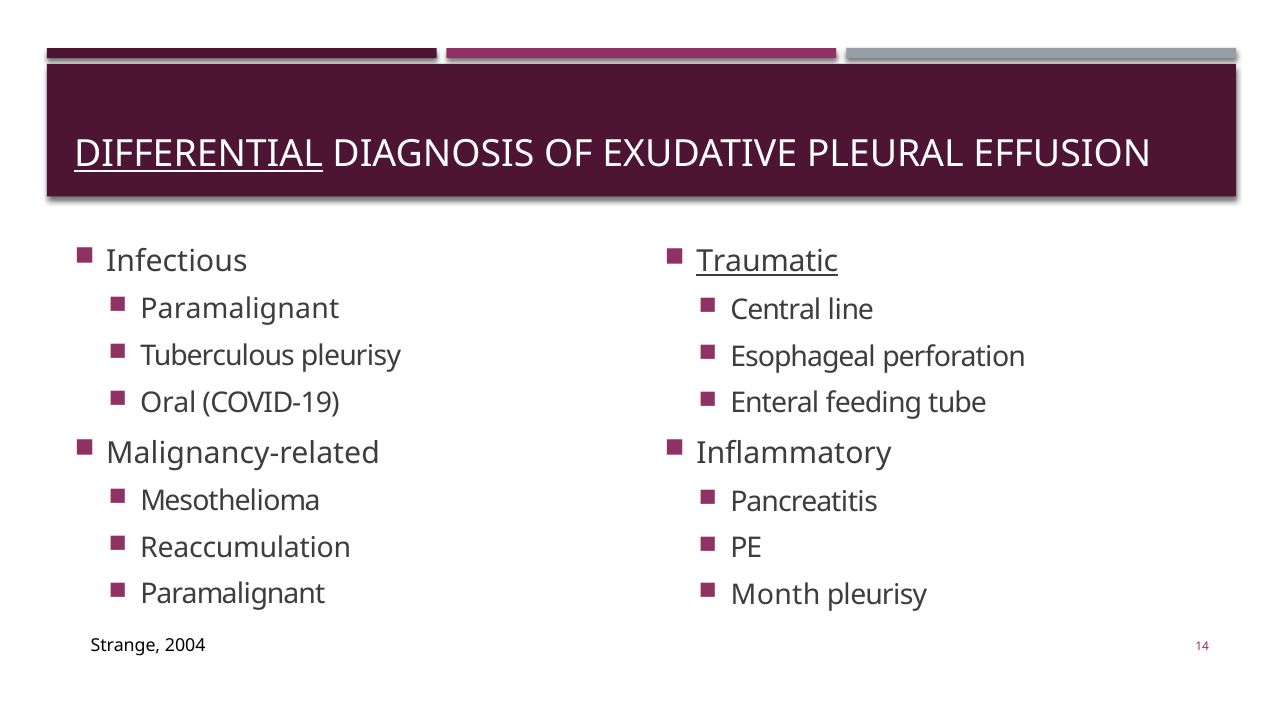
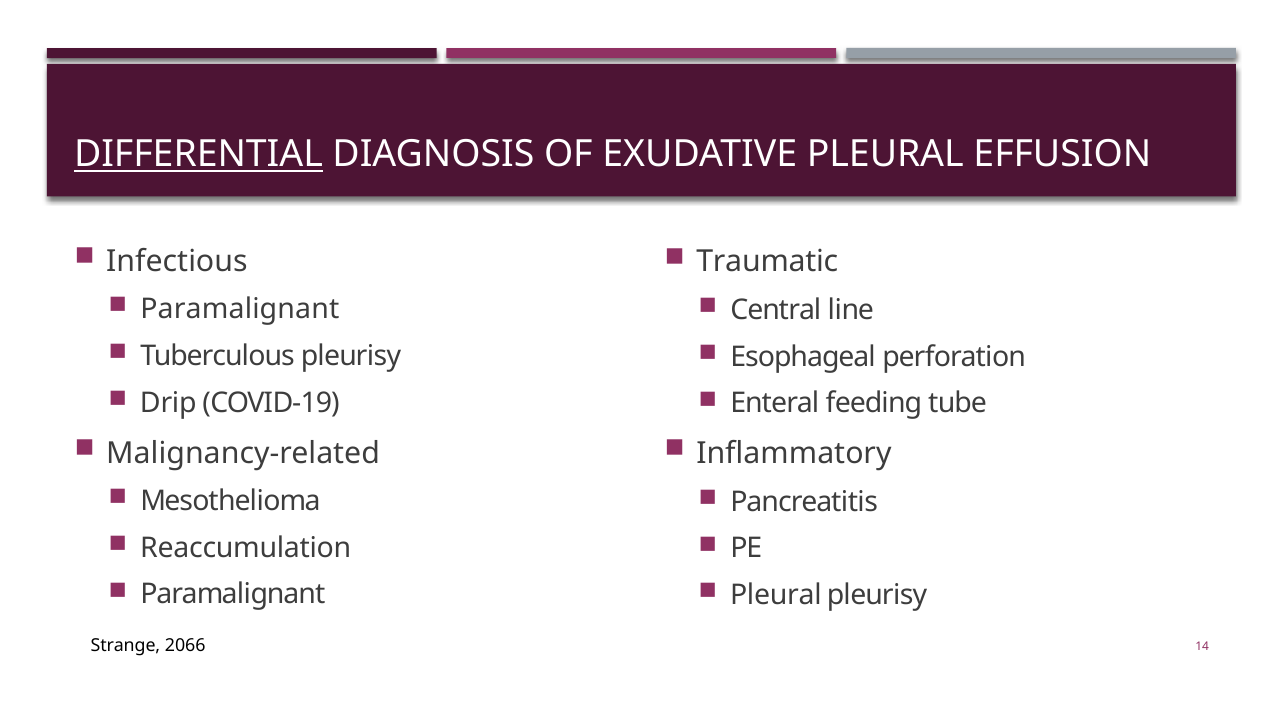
Traumatic underline: present -> none
Oral: Oral -> Drip
Month at (776, 595): Month -> Pleural
2004: 2004 -> 2066
